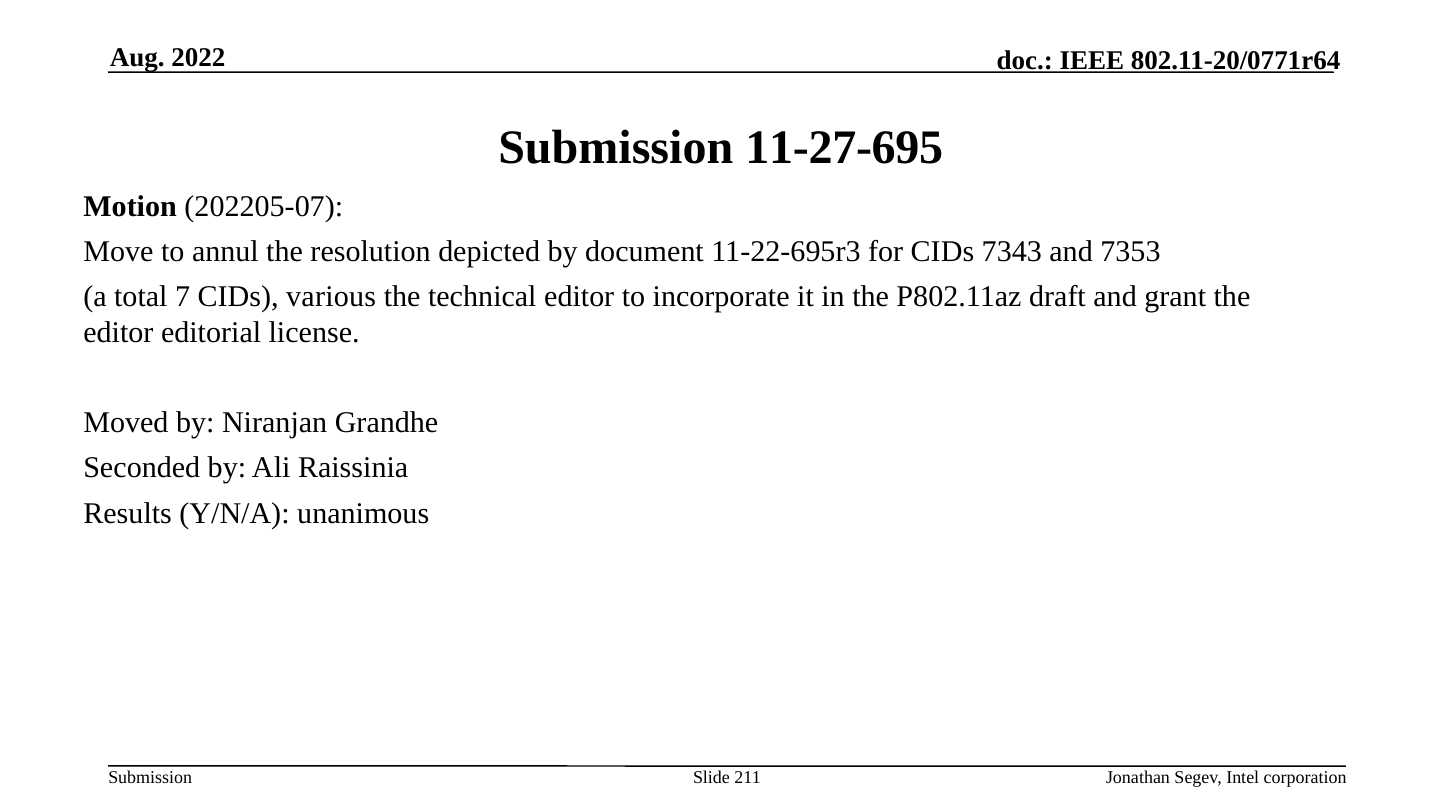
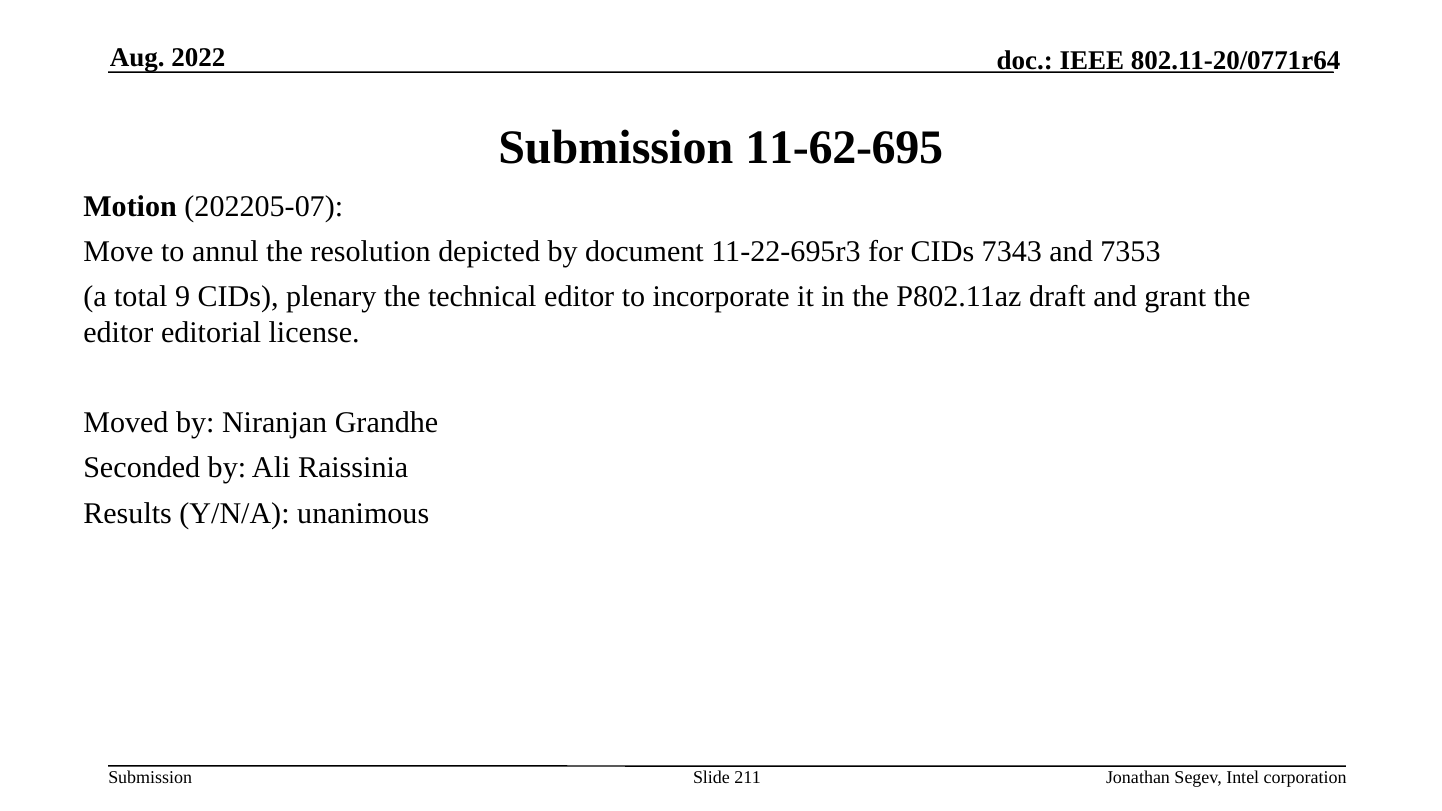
11-27-695: 11-27-695 -> 11-62-695
7: 7 -> 9
various: various -> plenary
